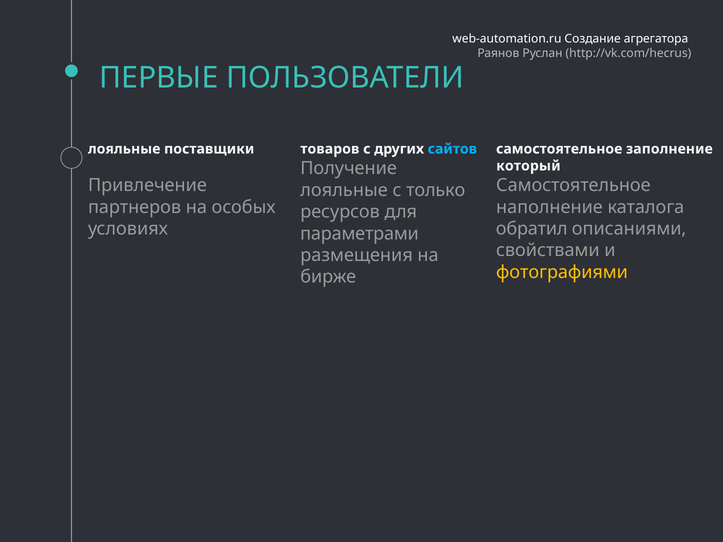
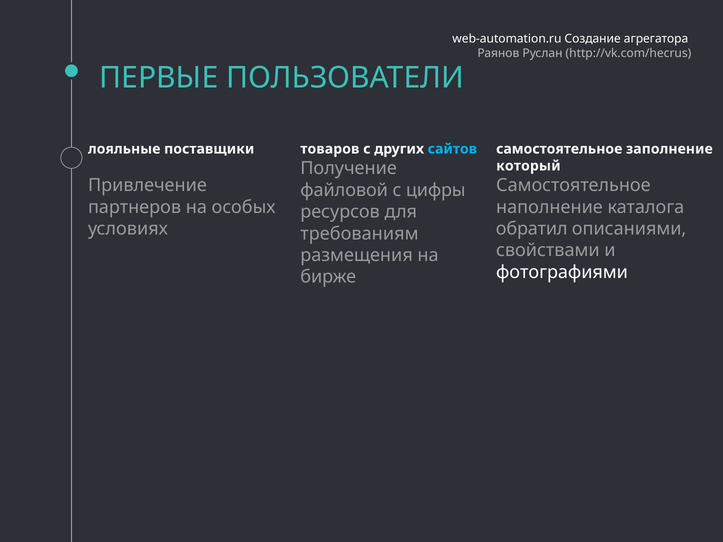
лояльные at (344, 190): лояльные -> файловой
только: только -> цифры
параметрами: параметрами -> требованиям
фотографиями colour: yellow -> white
